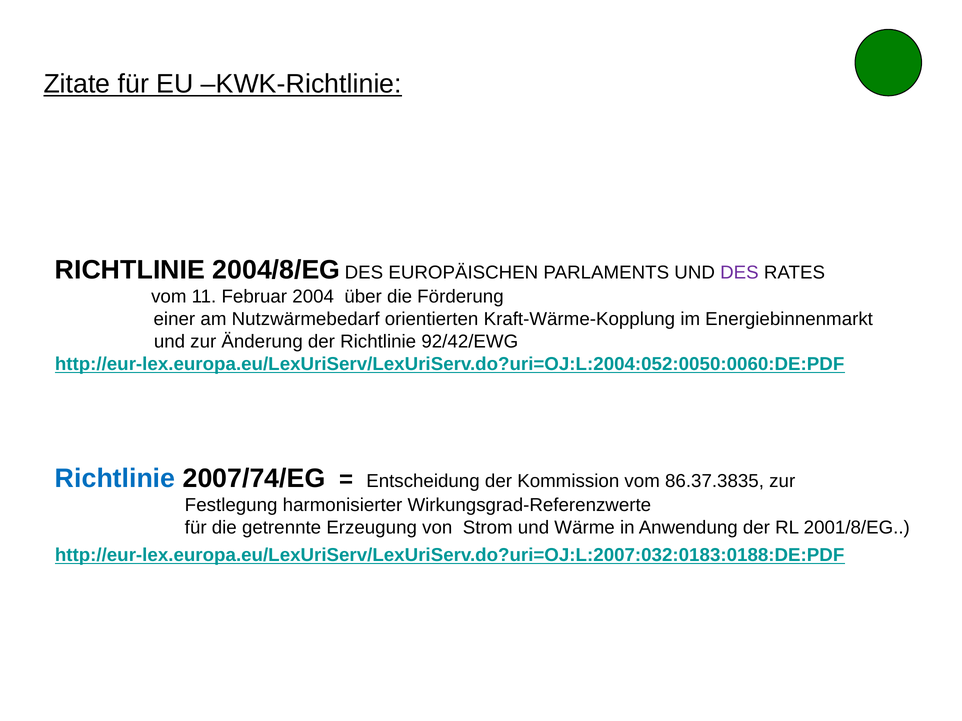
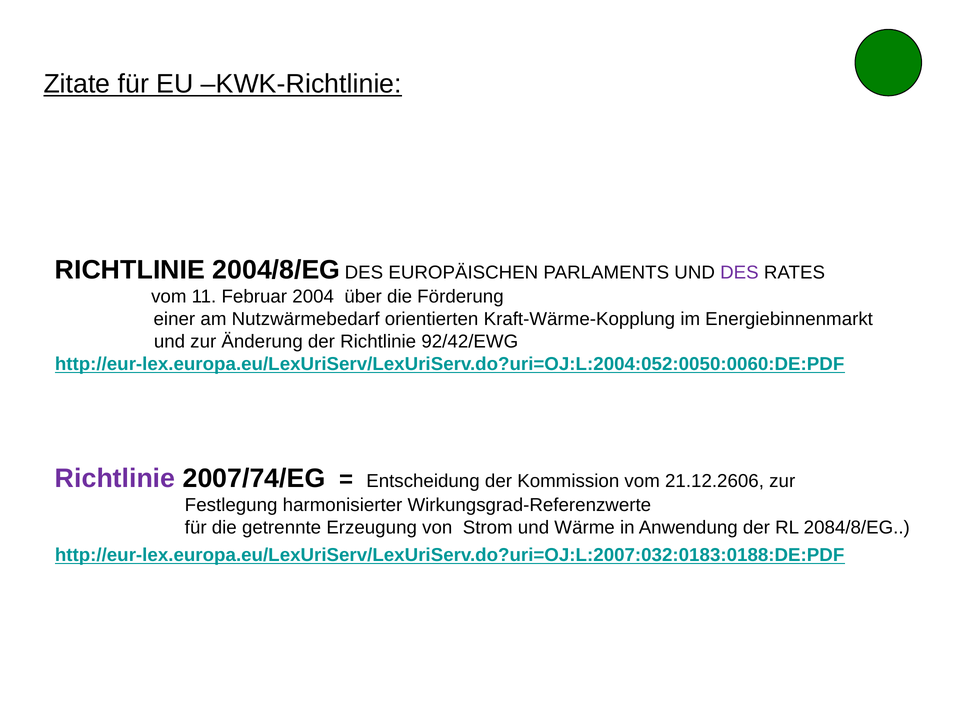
Richtlinie at (115, 479) colour: blue -> purple
86.37.3835: 86.37.3835 -> 21.12.2606
2001/8/EG: 2001/8/EG -> 2084/8/EG
